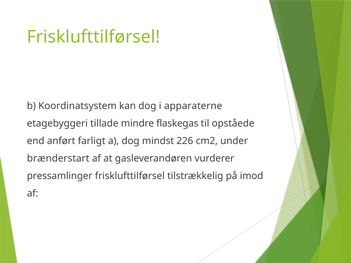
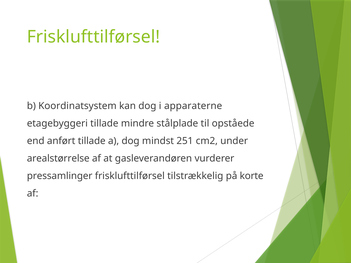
flaskegas: flaskegas -> stålplade
anført farligt: farligt -> tillade
226: 226 -> 251
brænderstart: brænderstart -> arealstørrelse
imod: imod -> korte
